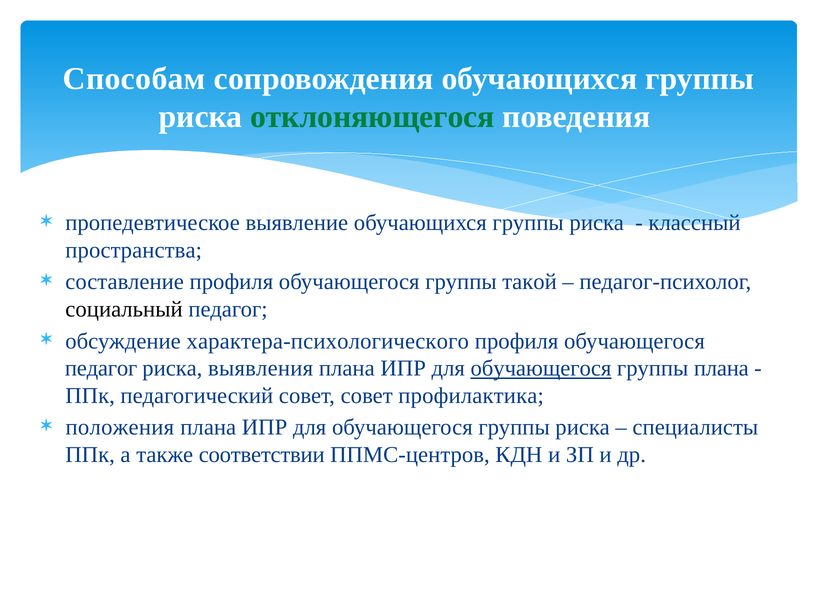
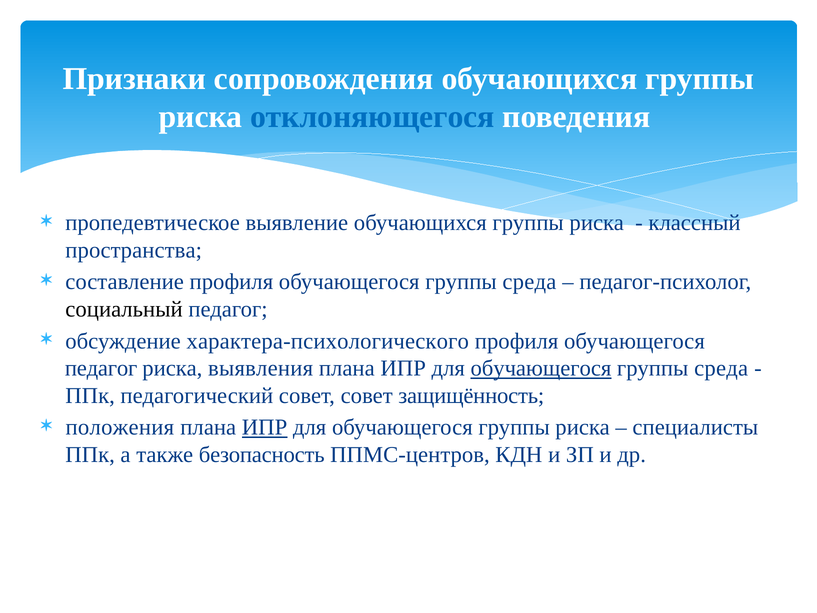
Способам: Способам -> Признаки
отклоняющегося colour: green -> blue
профиля обучающегося группы такой: такой -> среда
плана at (721, 368): плана -> среда
профилактика: профилактика -> защищённость
ИПР at (265, 427) underline: none -> present
соответствии: соответствии -> безопасность
